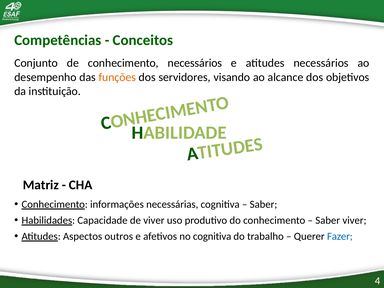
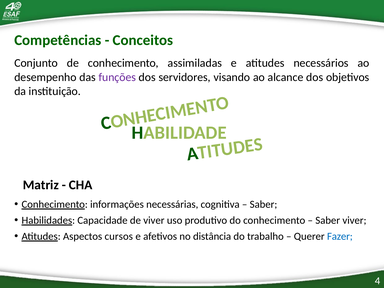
conhecimento necessários: necessários -> assimiladas
funções colour: orange -> purple
outros: outros -> cursos
no cognitiva: cognitiva -> distância
